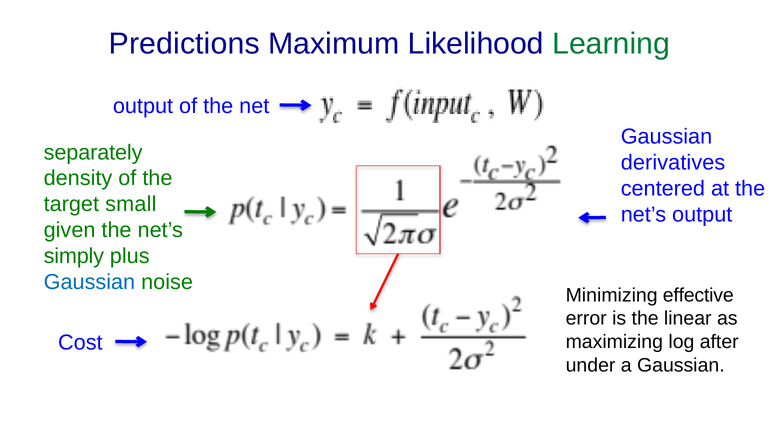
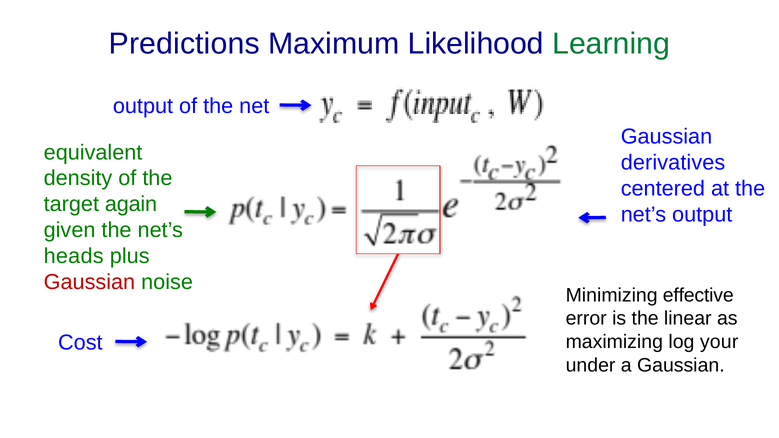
separately: separately -> equivalent
small: small -> again
simply: simply -> heads
Gaussian at (89, 282) colour: blue -> red
after: after -> your
